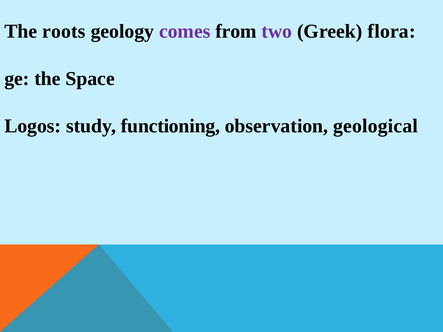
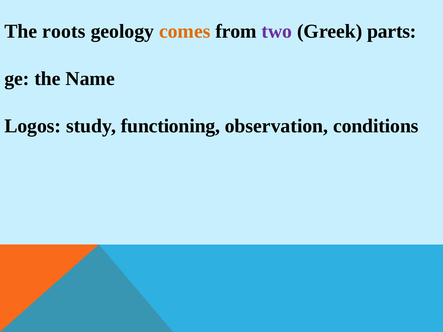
comes colour: purple -> orange
flora: flora -> parts
Space: Space -> Name
geological: geological -> conditions
